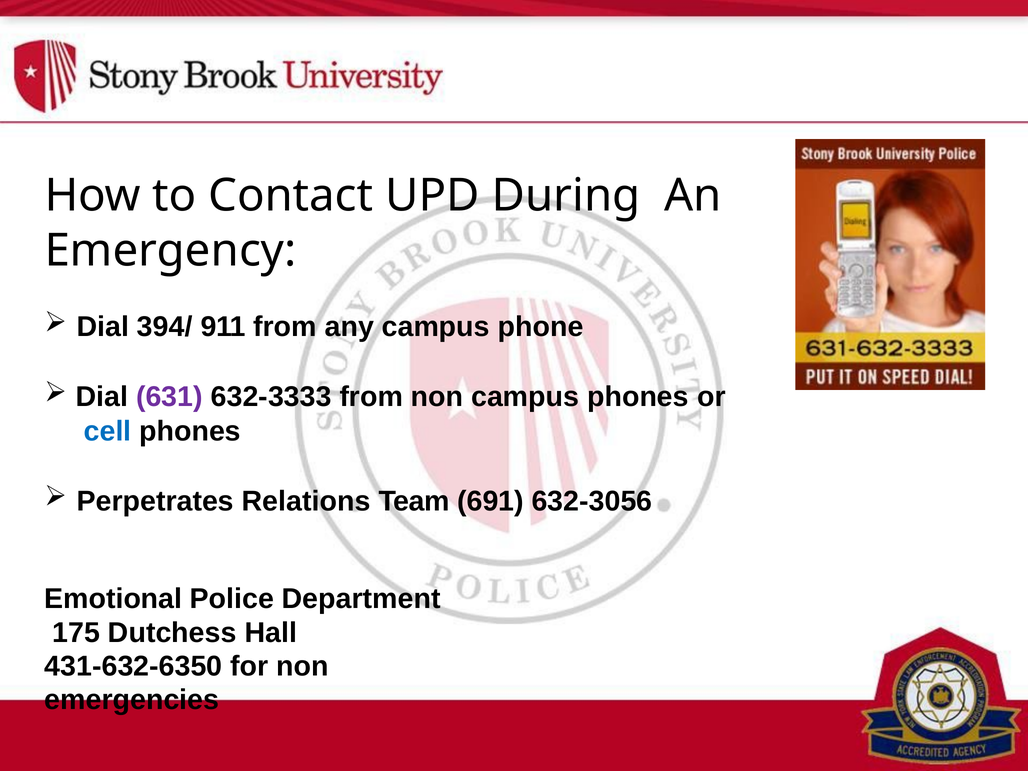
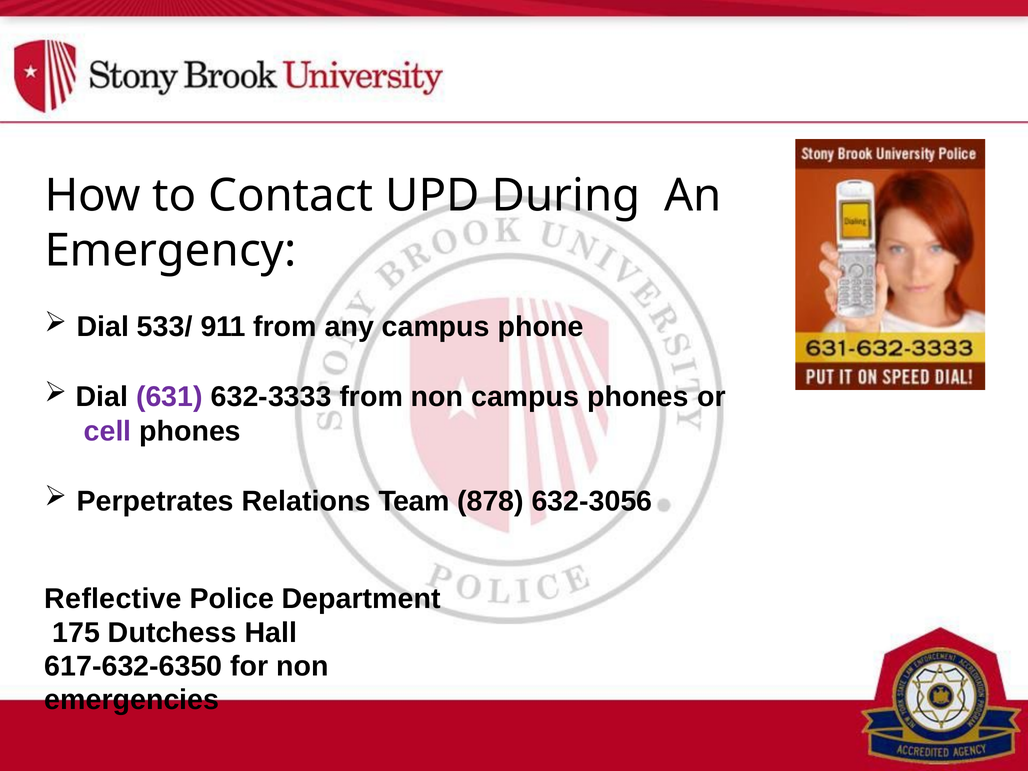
394/: 394/ -> 533/
cell colour: blue -> purple
691: 691 -> 878
Emotional: Emotional -> Reflective
431-632-6350: 431-632-6350 -> 617-632-6350
